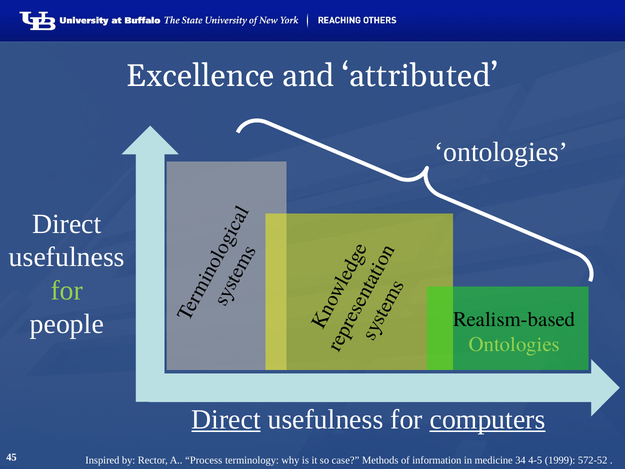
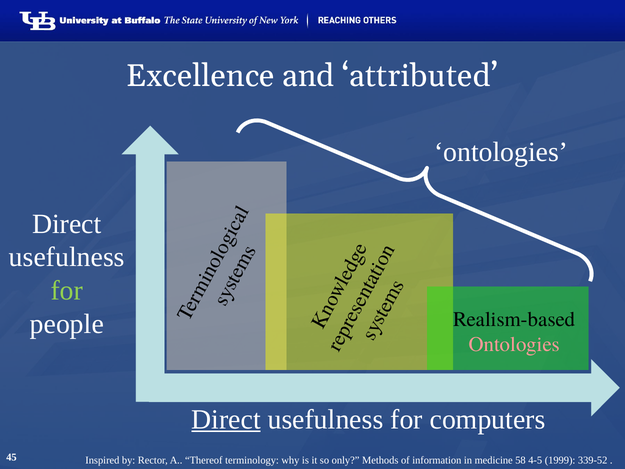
Ontologies at (514, 344) colour: light green -> pink
computers underline: present -> none
Process: Process -> Thereof
case: case -> only
34: 34 -> 58
572-52: 572-52 -> 339-52
